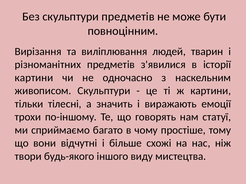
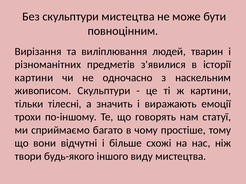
скульптури предметів: предметів -> мистецтва
